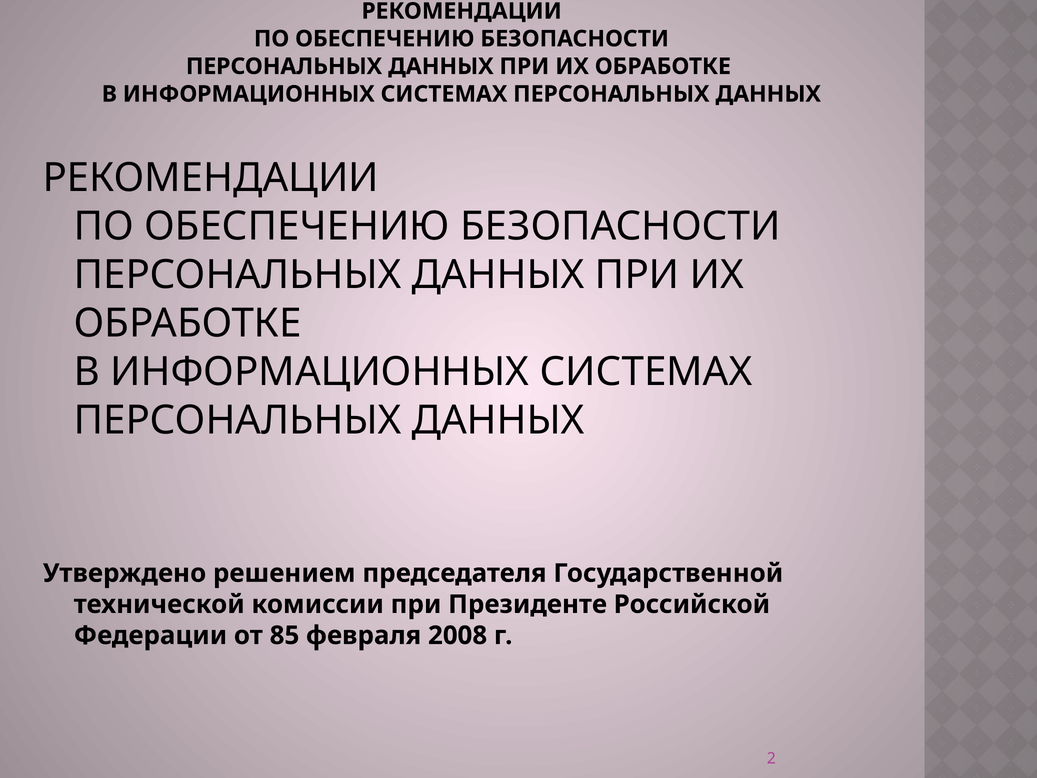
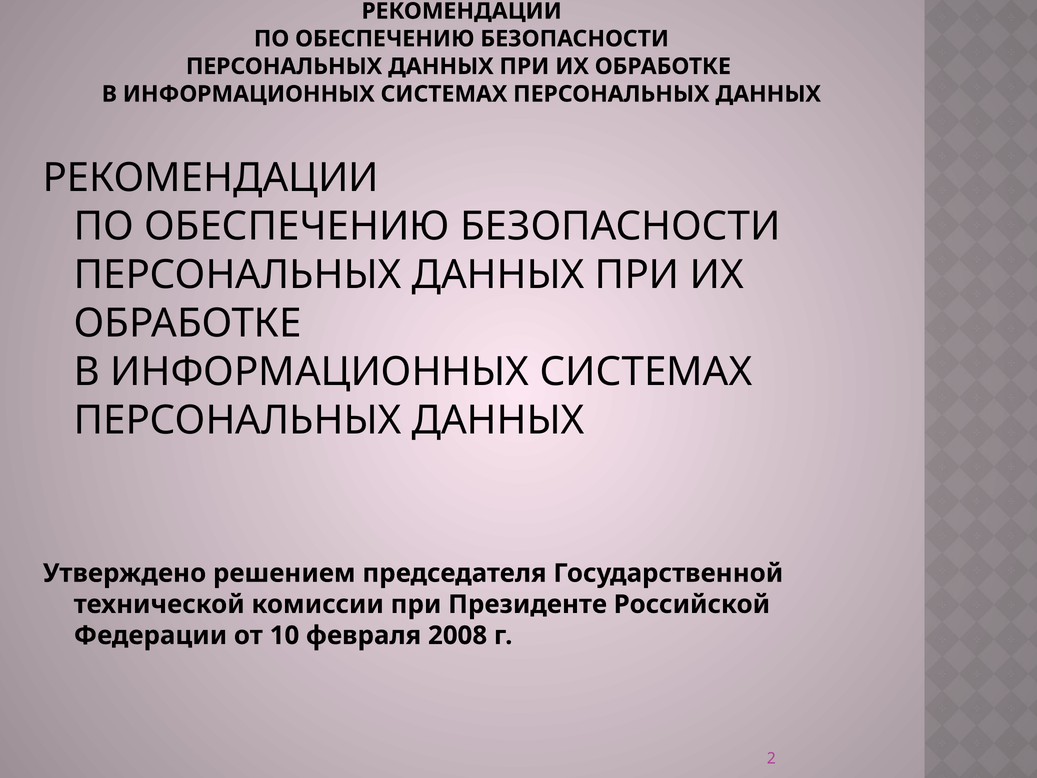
85: 85 -> 10
